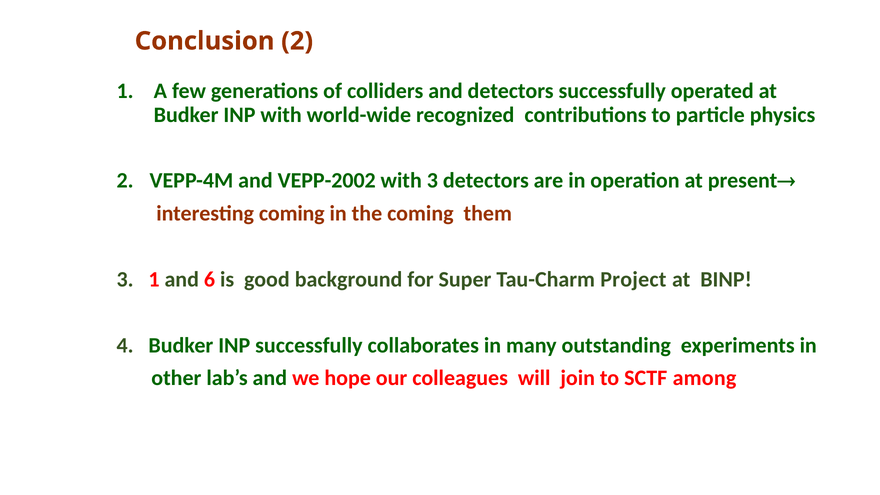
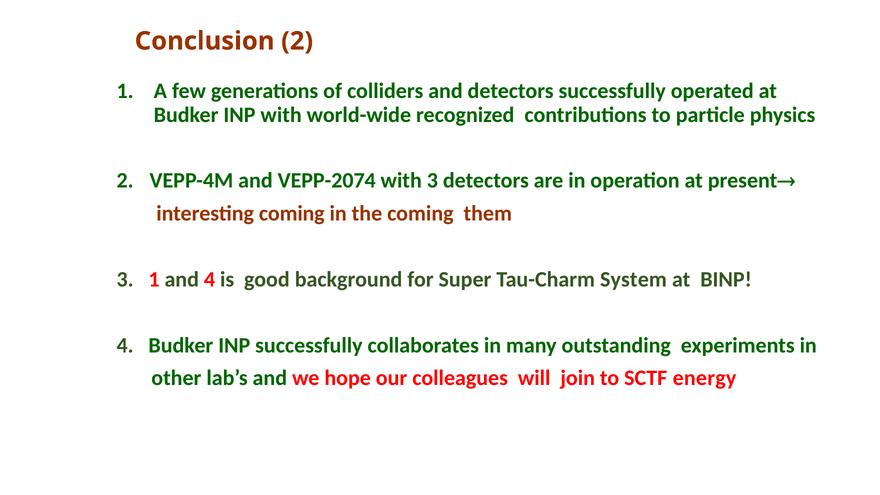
VEPP-2002: VEPP-2002 -> VEPP-2074
and 6: 6 -> 4
Project: Project -> System
among: among -> energy
